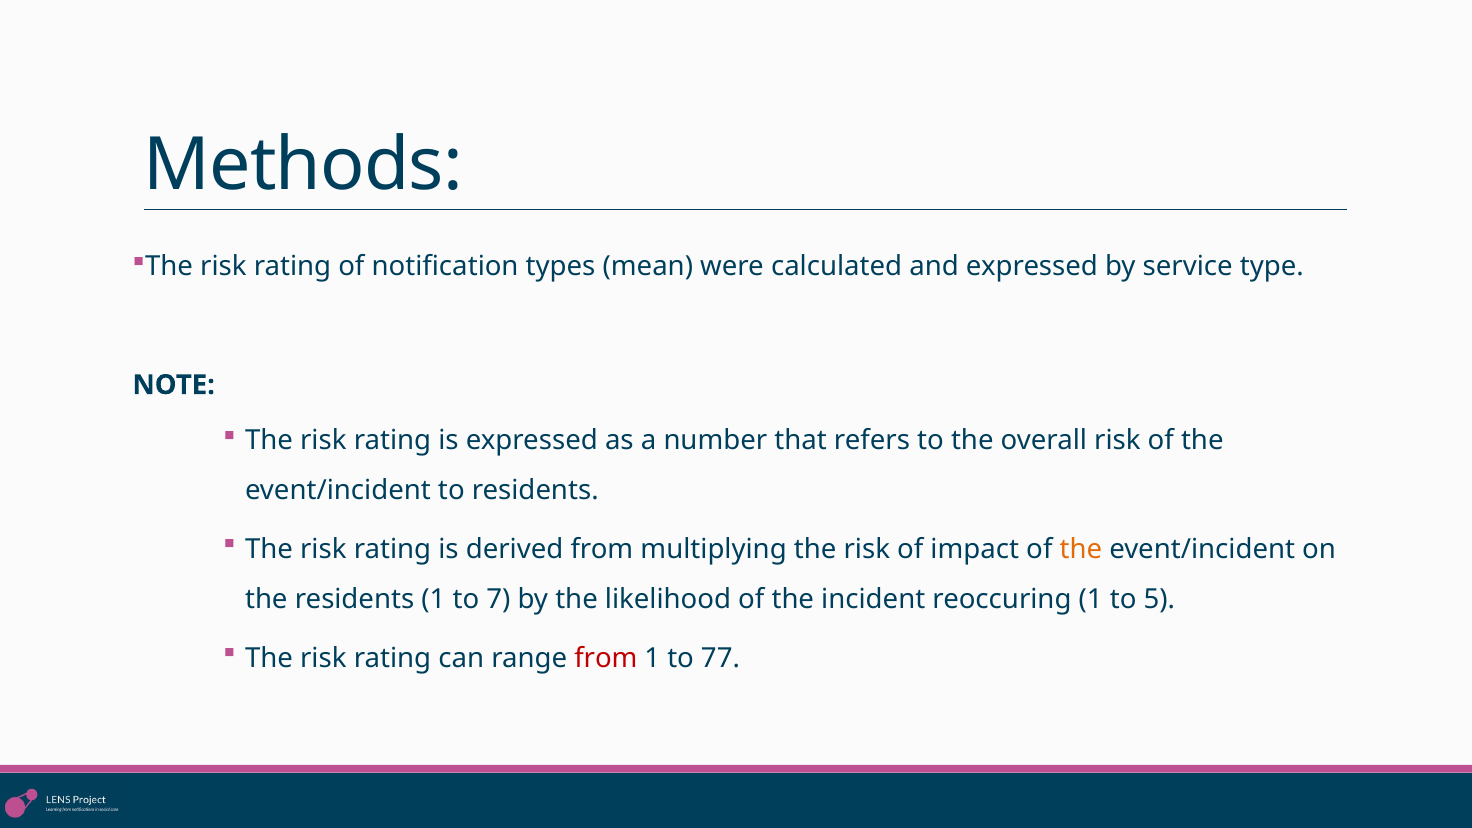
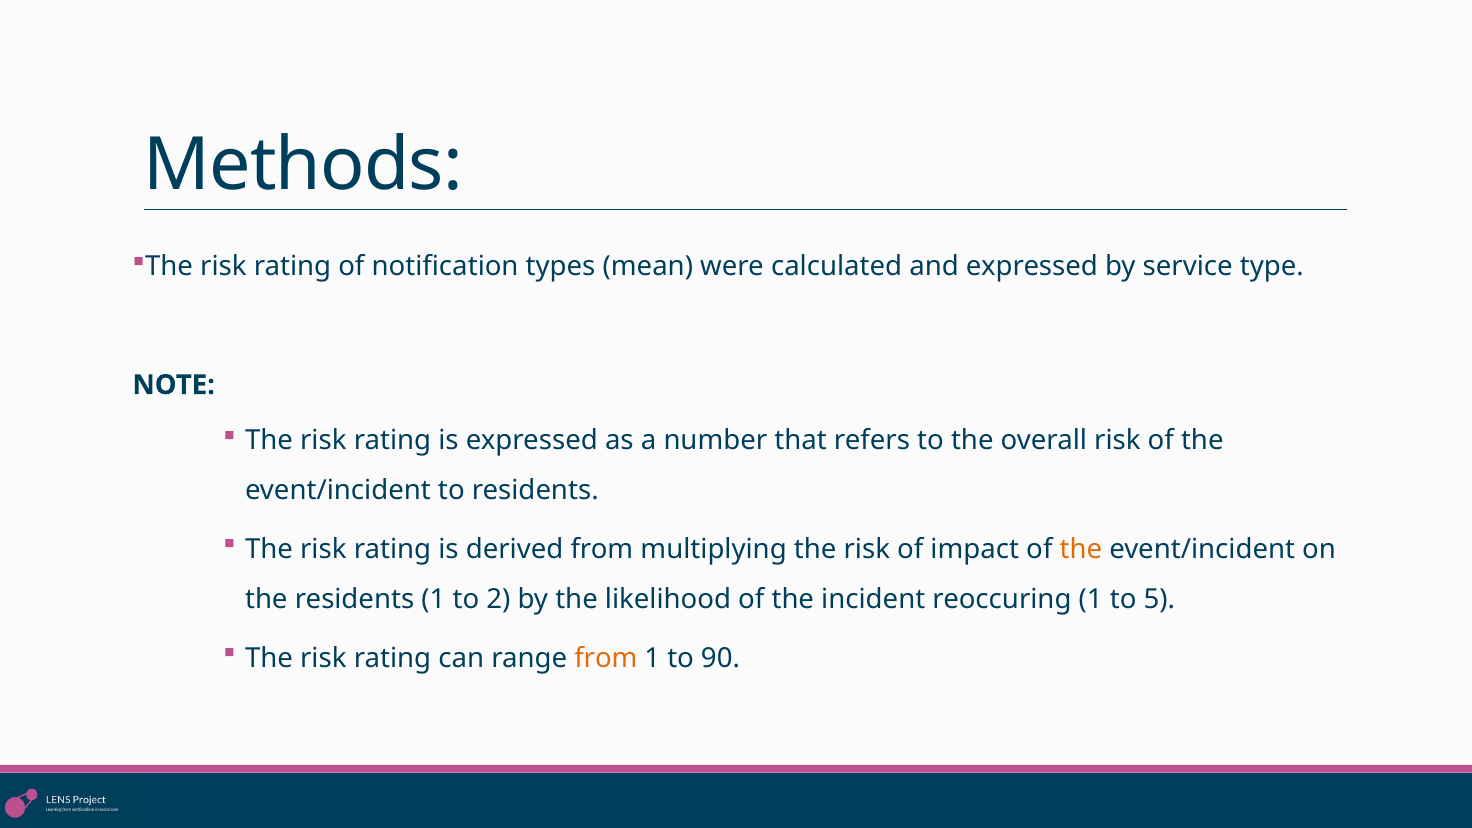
7: 7 -> 2
from at (606, 658) colour: red -> orange
77: 77 -> 90
